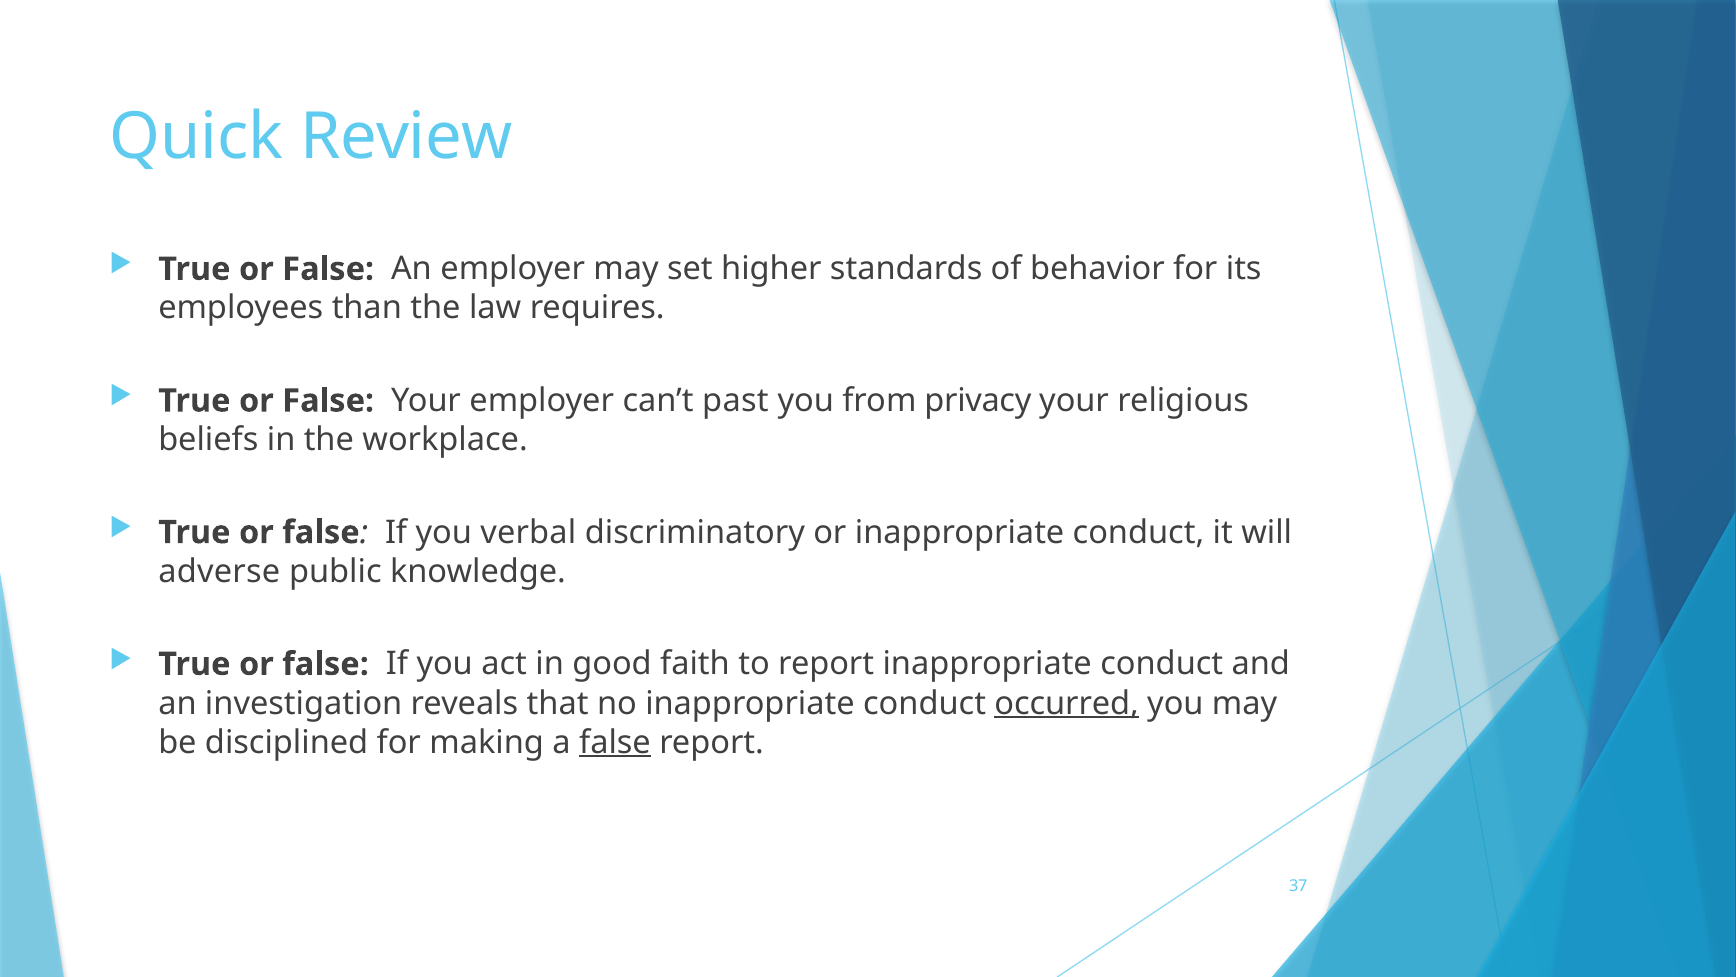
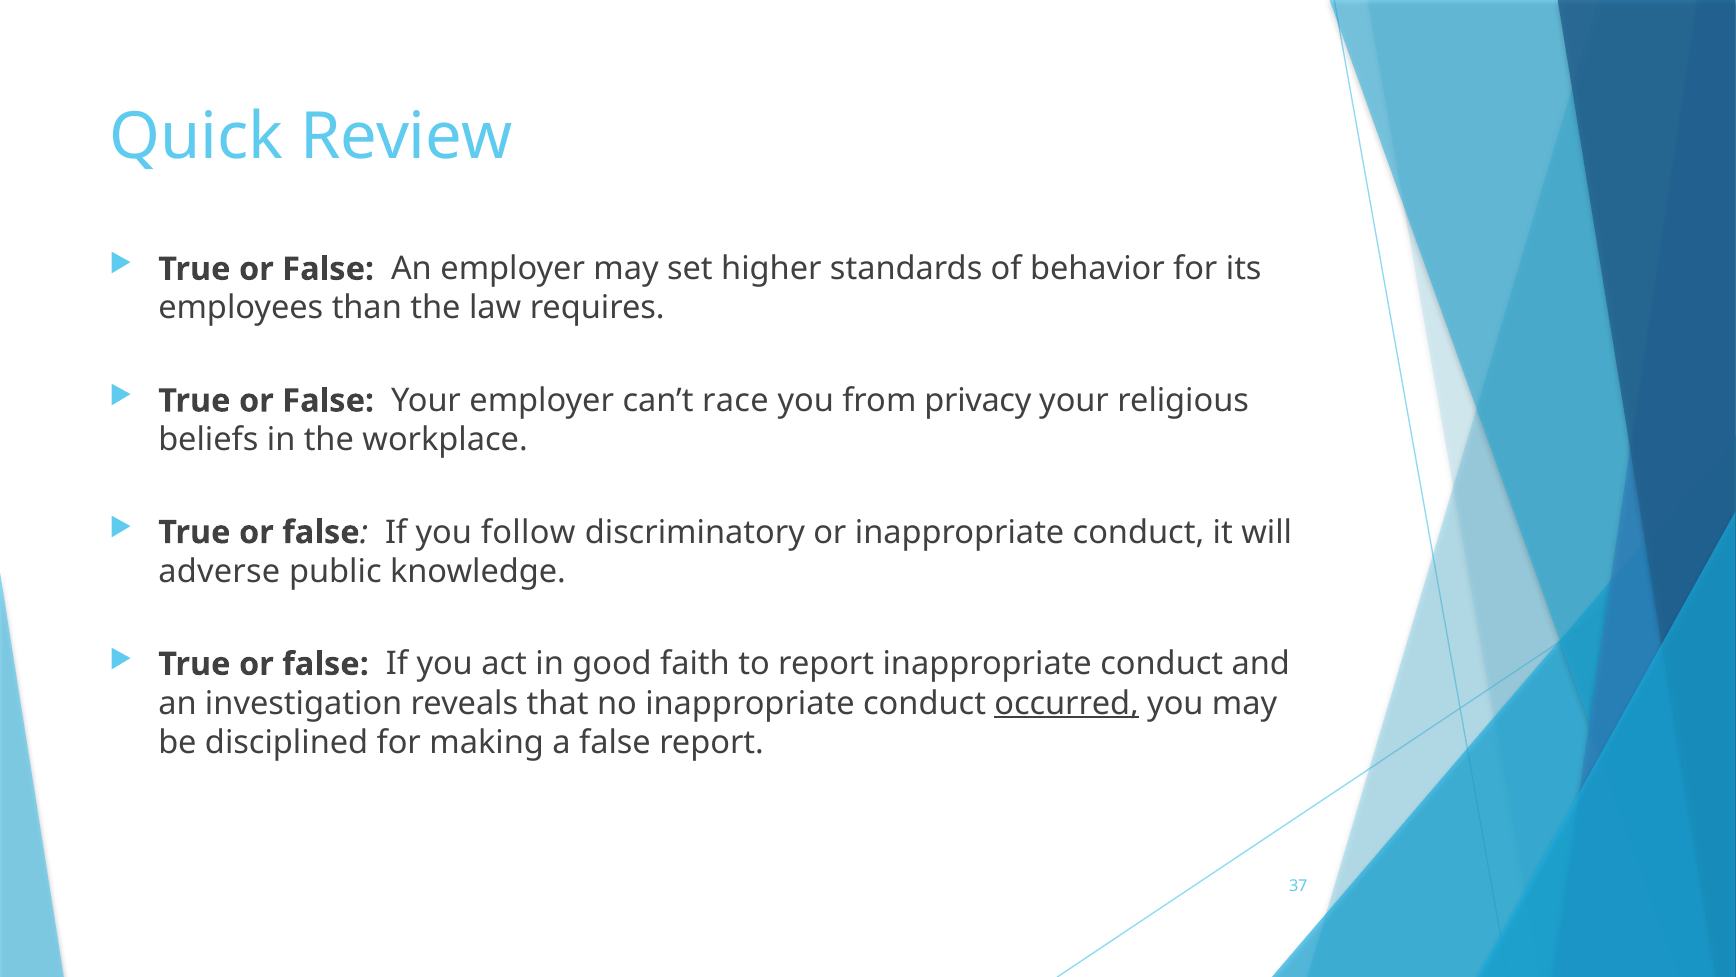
past: past -> race
verbal: verbal -> follow
false at (615, 742) underline: present -> none
